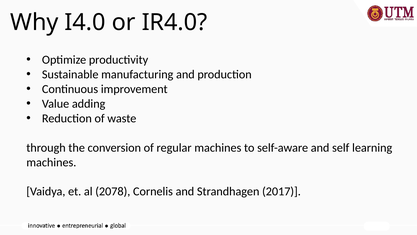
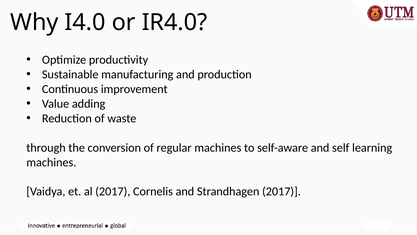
al 2078: 2078 -> 2017
